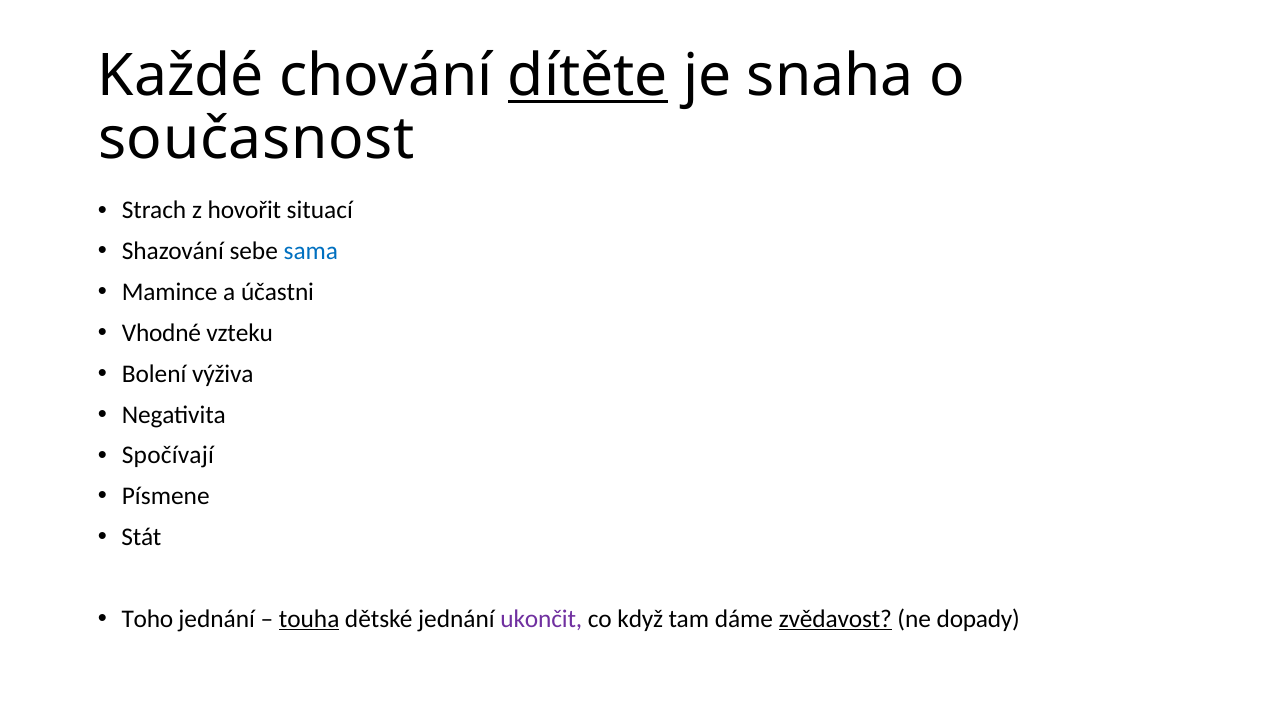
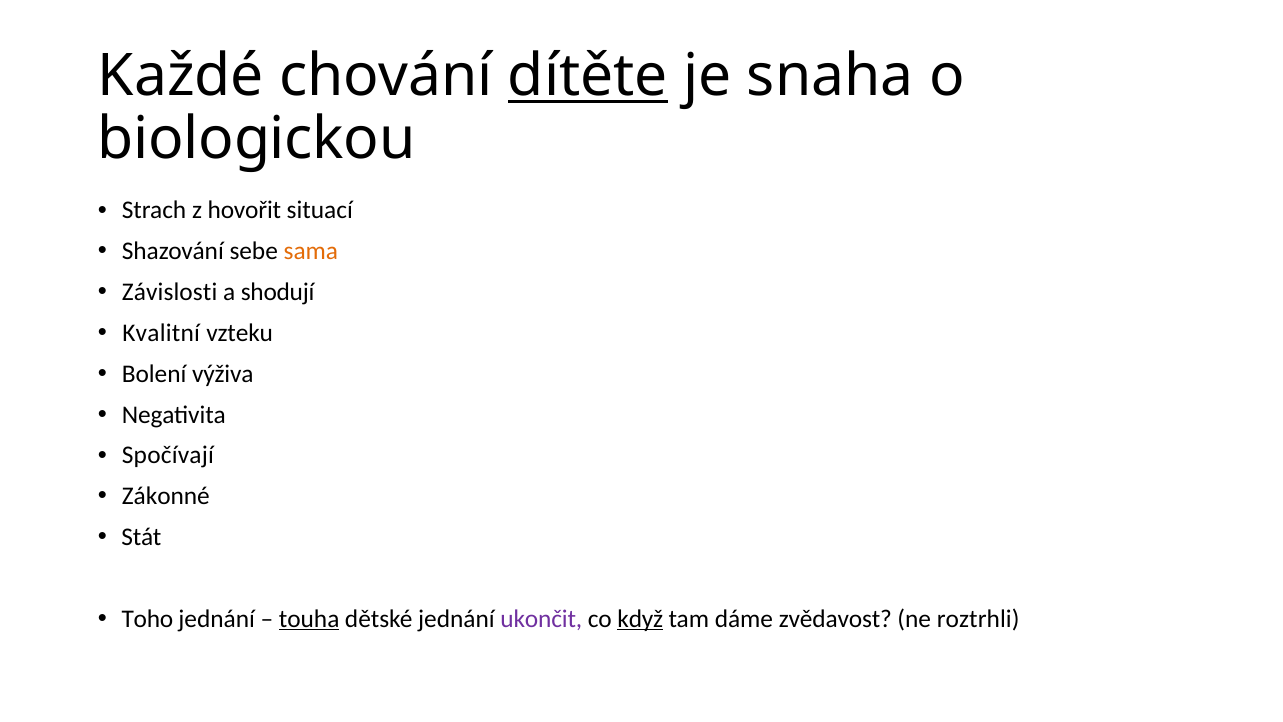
současnost: současnost -> biologickou
sama colour: blue -> orange
Mamince: Mamince -> Závislosti
účastni: účastni -> shodují
Vhodné: Vhodné -> Kvalitní
Písmene: Písmene -> Zákonné
když underline: none -> present
zvědavost underline: present -> none
dopady: dopady -> roztrhli
